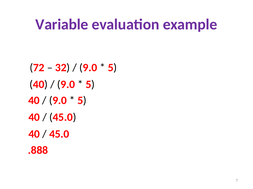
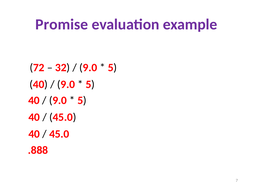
Variable: Variable -> Promise
